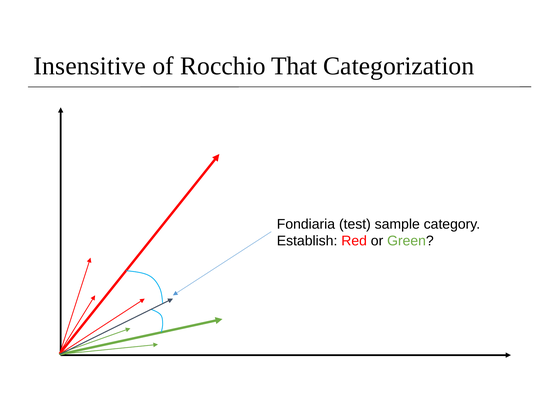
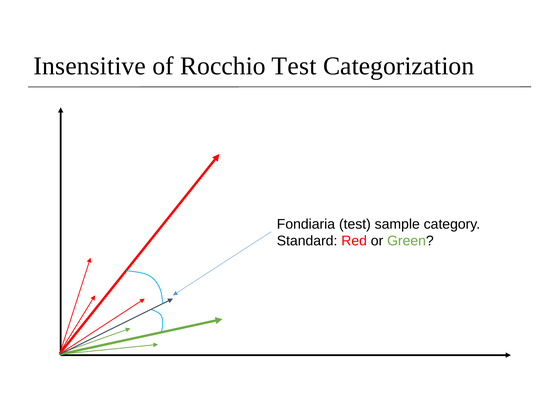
Rocchio That: That -> Test
Establish: Establish -> Standard
